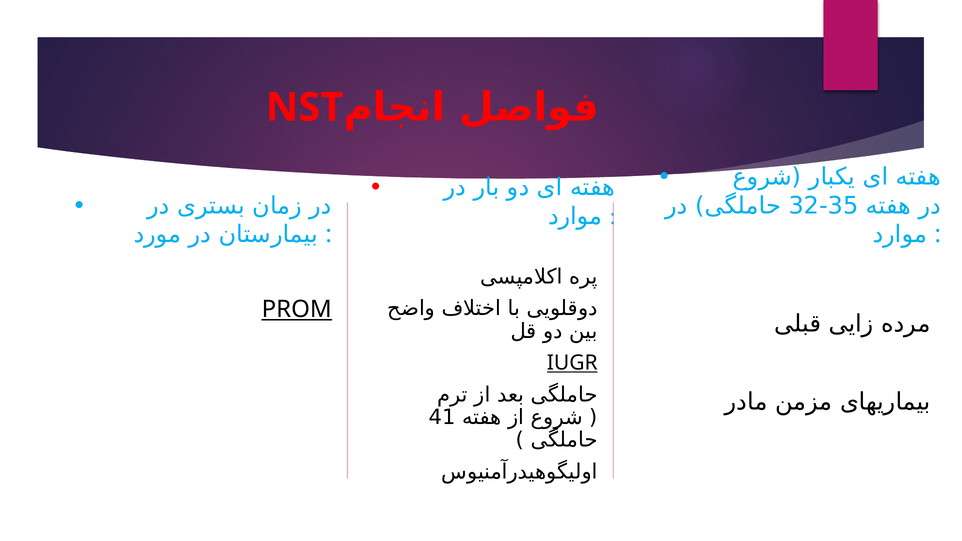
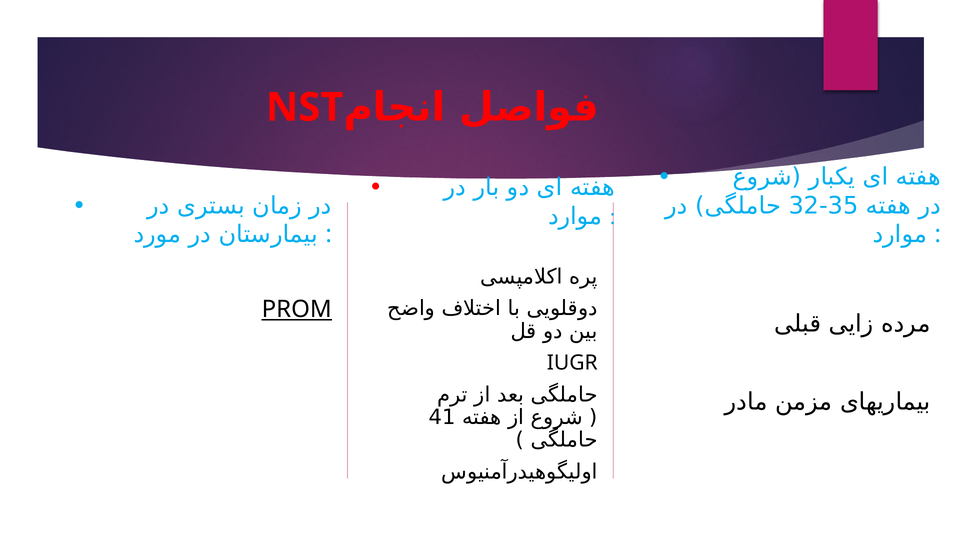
IUGR underline: present -> none
